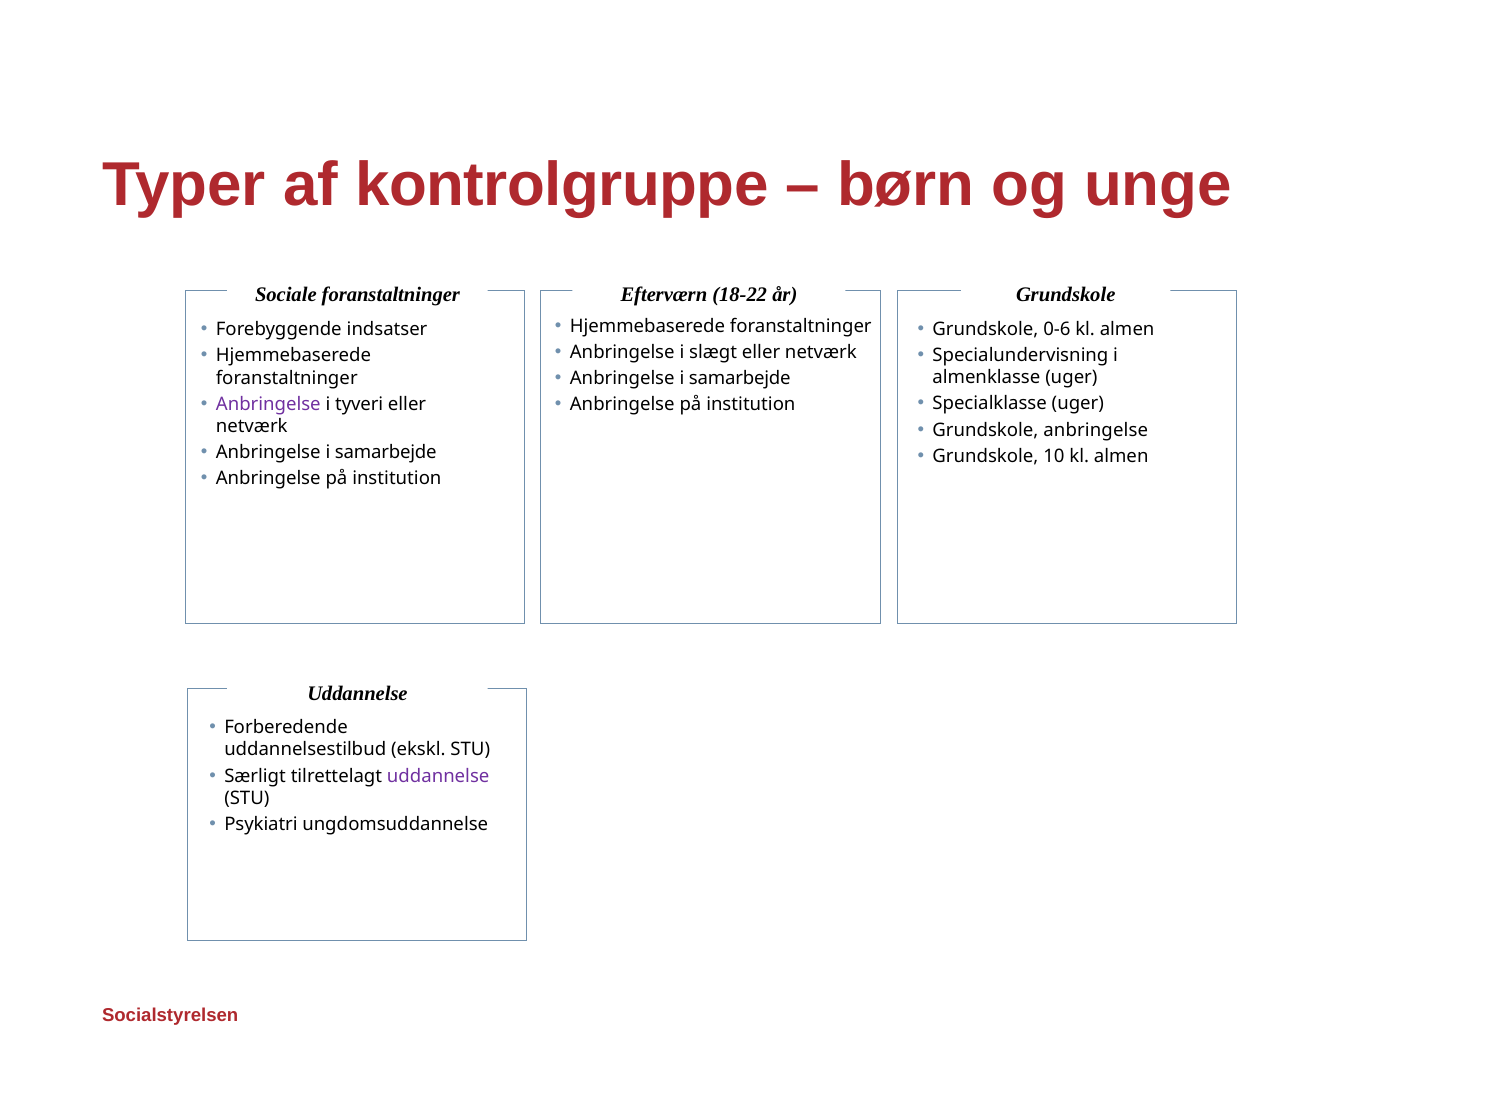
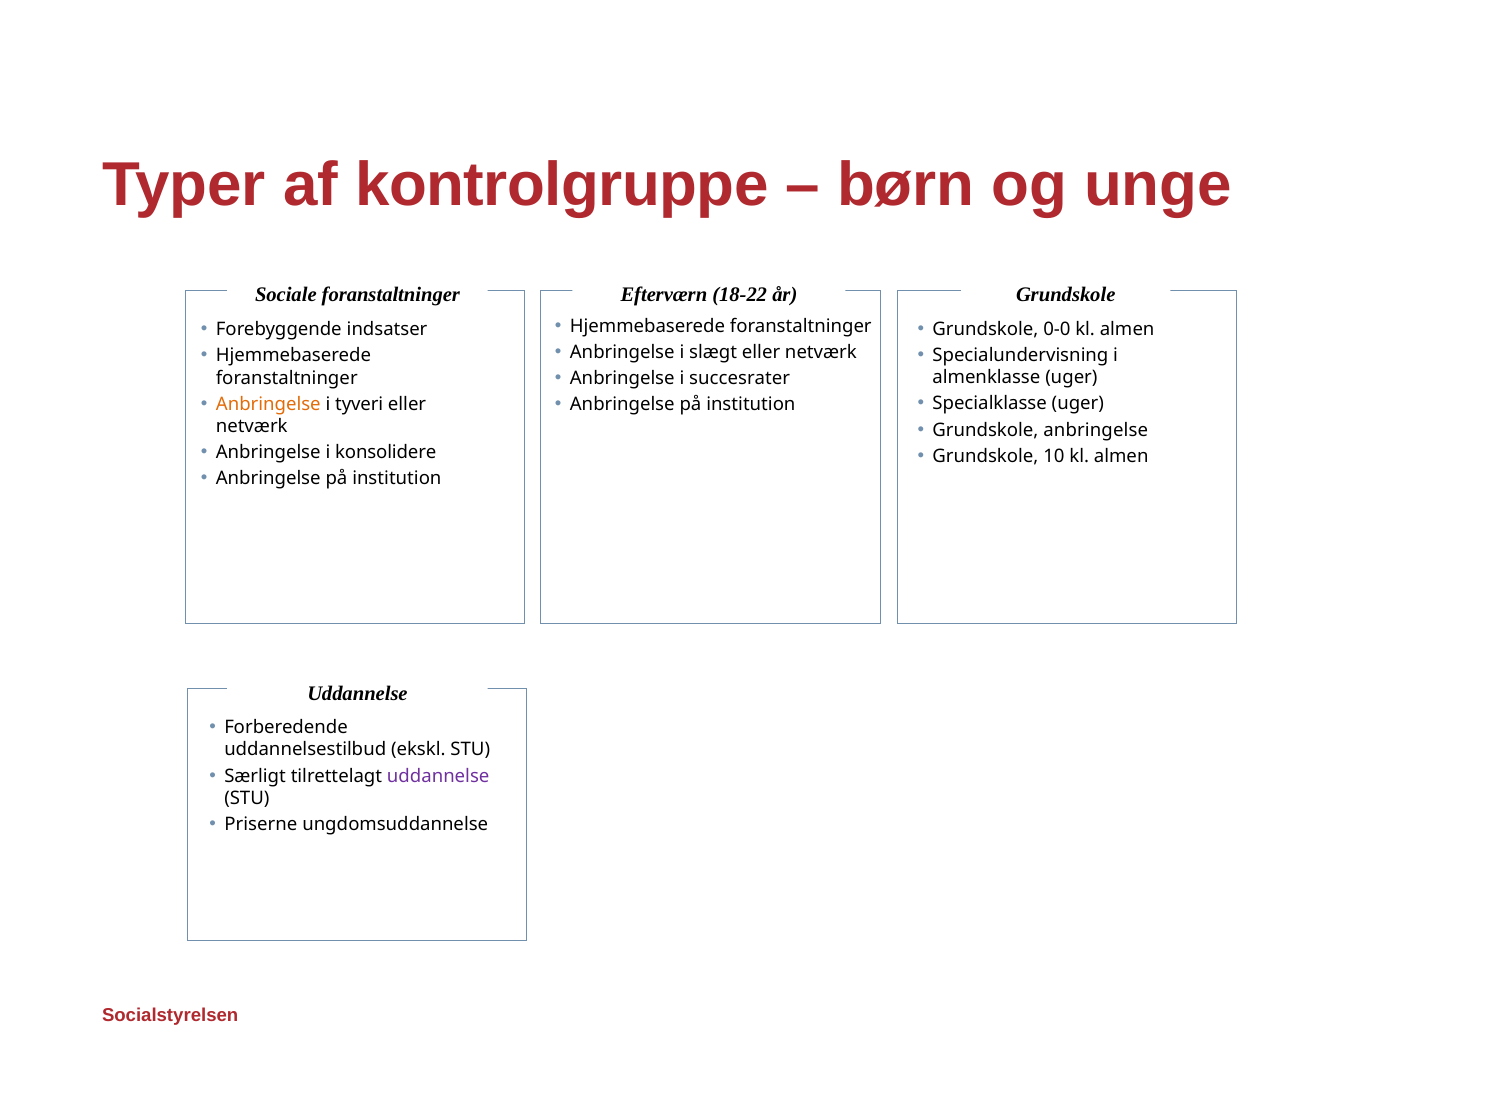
0-6: 0-6 -> 0-0
samarbejde at (740, 378): samarbejde -> succesrater
Anbringelse at (268, 404) colour: purple -> orange
samarbejde at (386, 452): samarbejde -> konsolidere
Psykiatri: Psykiatri -> Priserne
